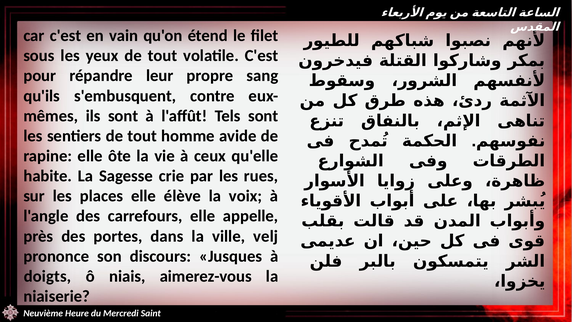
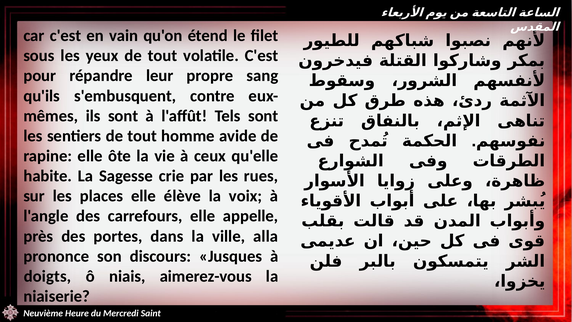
velj: velj -> alla
